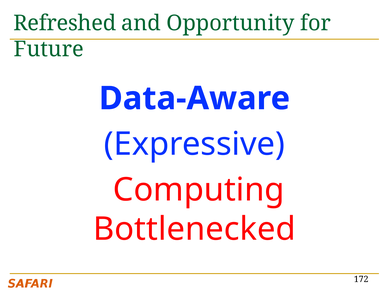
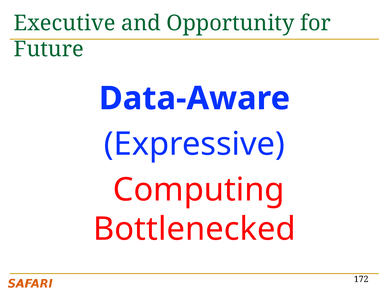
Refreshed: Refreshed -> Executive
